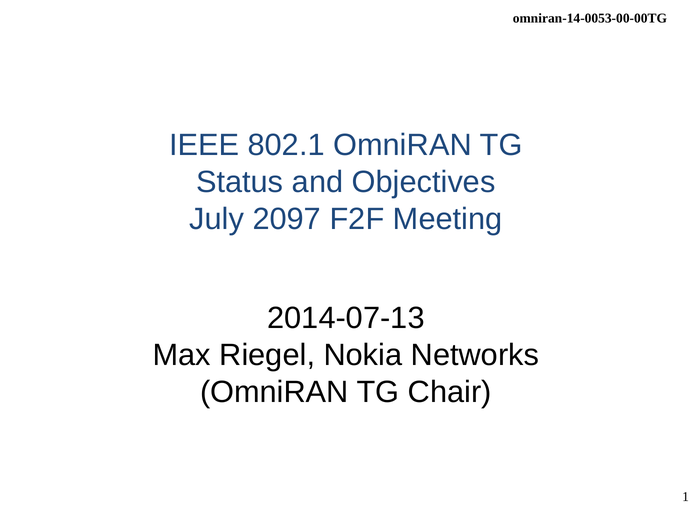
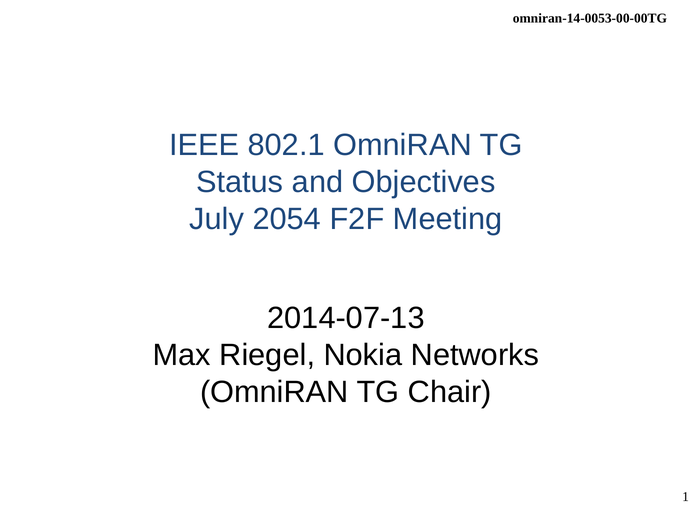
2097: 2097 -> 2054
